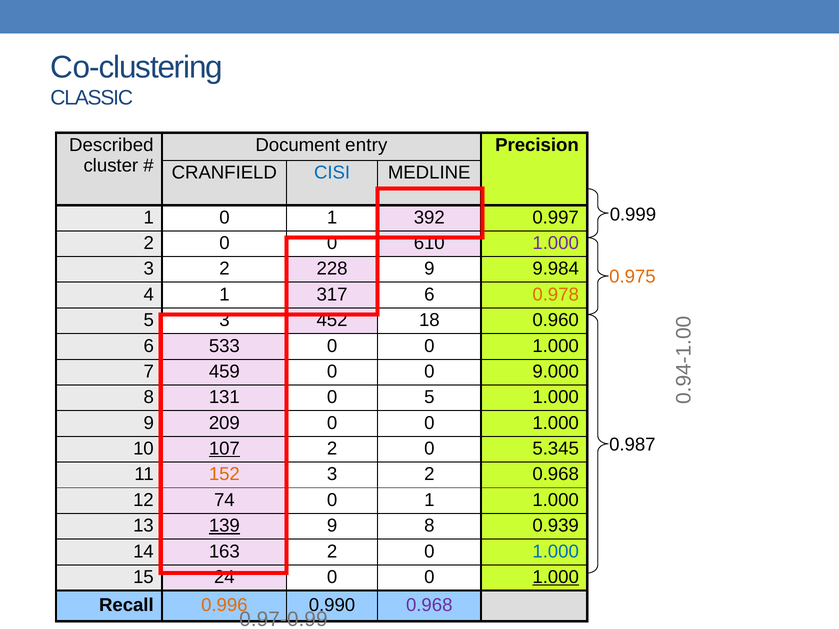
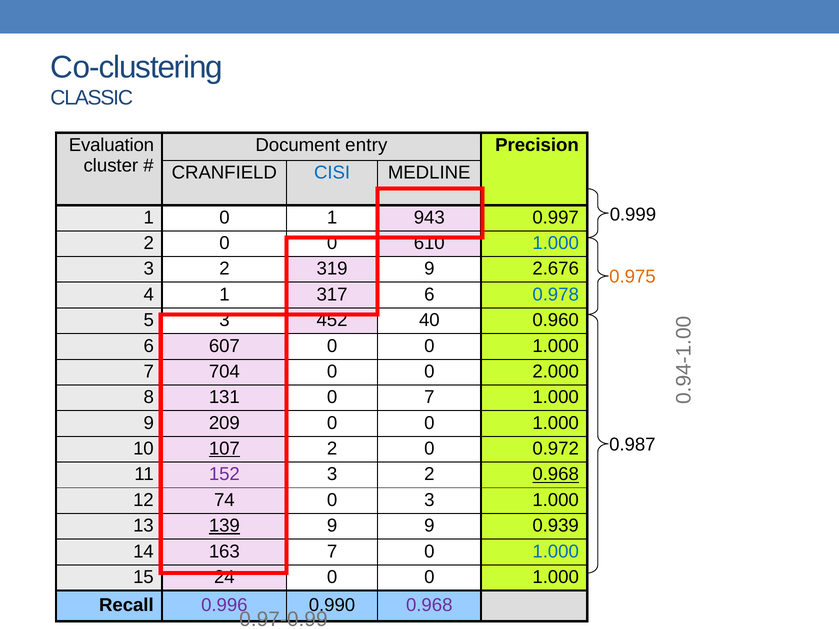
Described: Described -> Evaluation
392: 392 -> 943
1.000 at (556, 243) colour: purple -> blue
228: 228 -> 319
9.984: 9.984 -> 2.676
0.978 colour: orange -> blue
18: 18 -> 40
533: 533 -> 607
459: 459 -> 704
9.000: 9.000 -> 2.000
0 5: 5 -> 7
5.345: 5.345 -> 0.972
152 colour: orange -> purple
0.968 at (556, 475) underline: none -> present
74 0 1: 1 -> 3
9 8: 8 -> 9
163 2: 2 -> 7
1.000 at (556, 577) underline: present -> none
0.996 colour: orange -> purple
